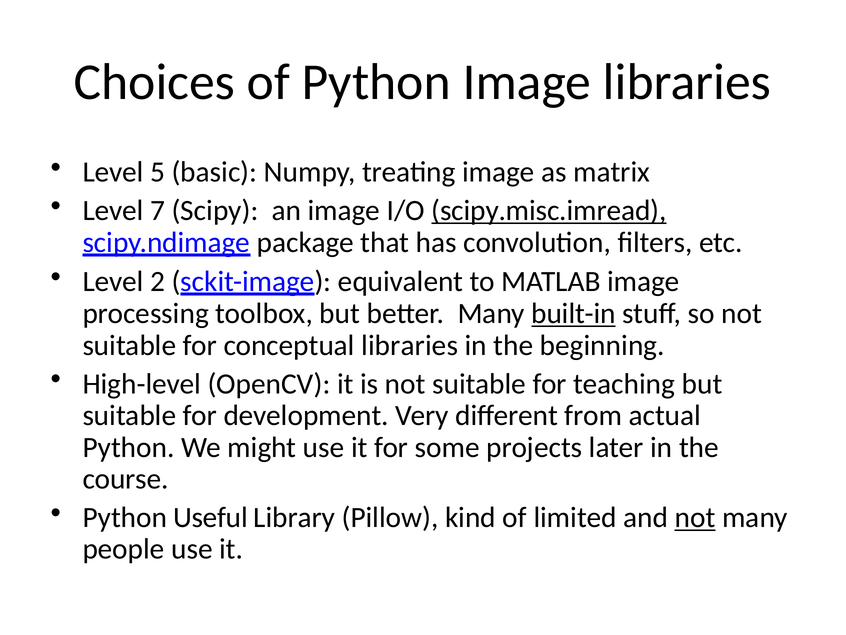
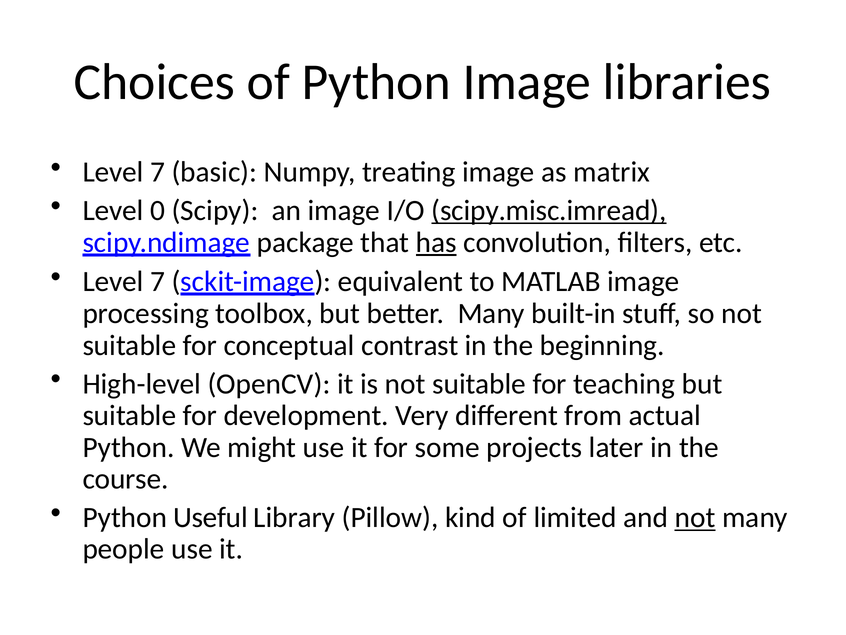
5 at (158, 172): 5 -> 7
7: 7 -> 0
has underline: none -> present
2 at (158, 281): 2 -> 7
built-in underline: present -> none
conceptual libraries: libraries -> contrast
